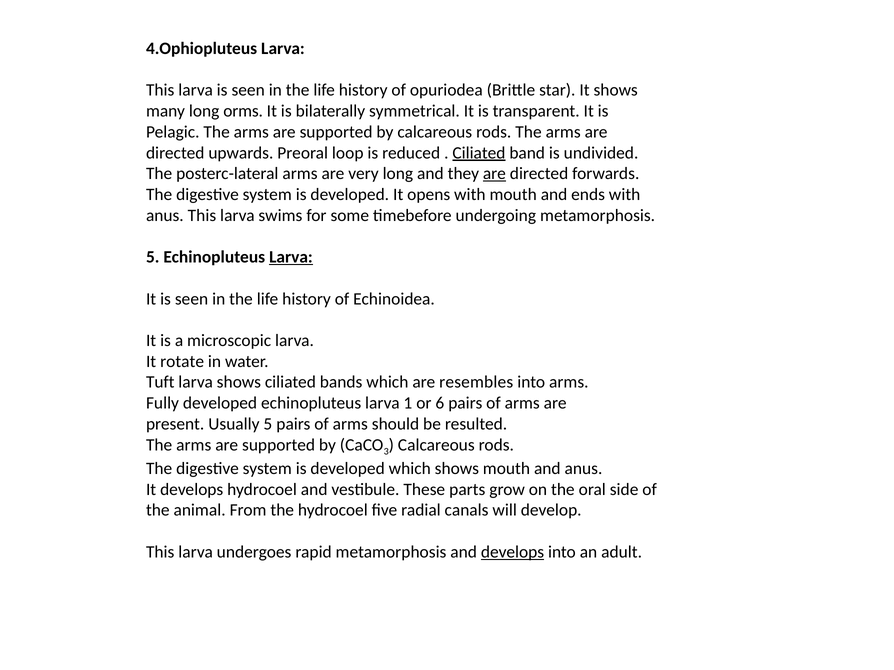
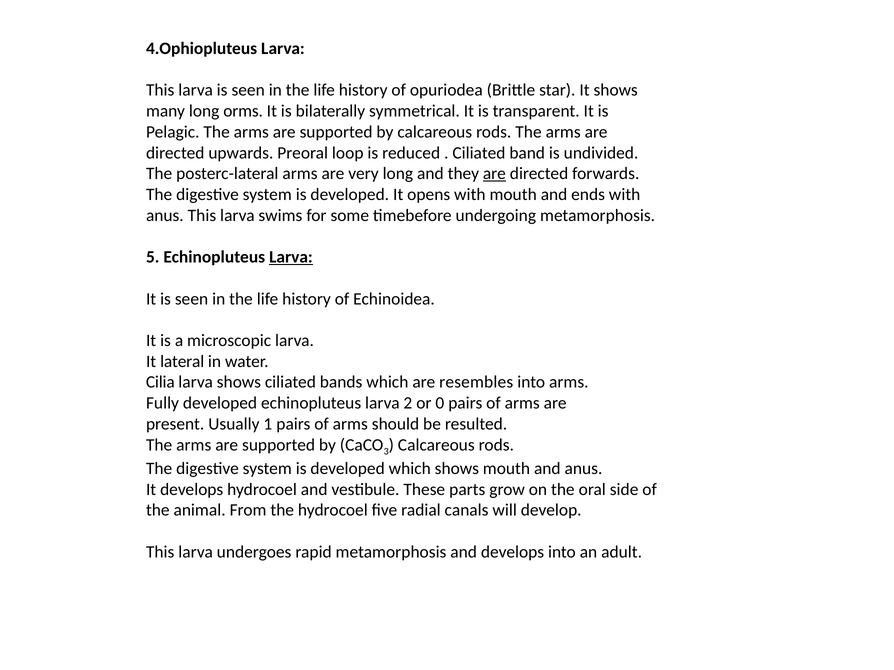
Ciliated at (479, 153) underline: present -> none
rotate: rotate -> lateral
Tuft: Tuft -> Cilia
1: 1 -> 2
6: 6 -> 0
Usually 5: 5 -> 1
develops at (513, 552) underline: present -> none
